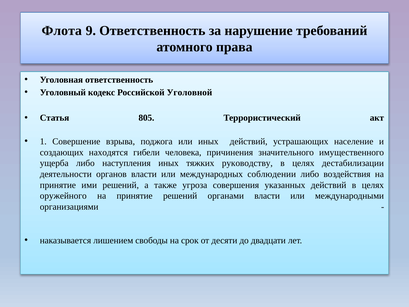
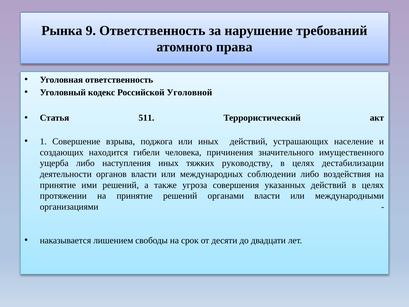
Флота: Флота -> Рынка
805: 805 -> 511
находятся: находятся -> находится
оружейного: оружейного -> протяжении
